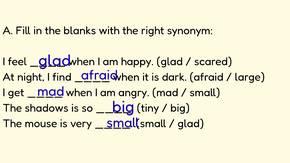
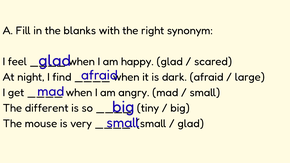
shadows: shadows -> different
